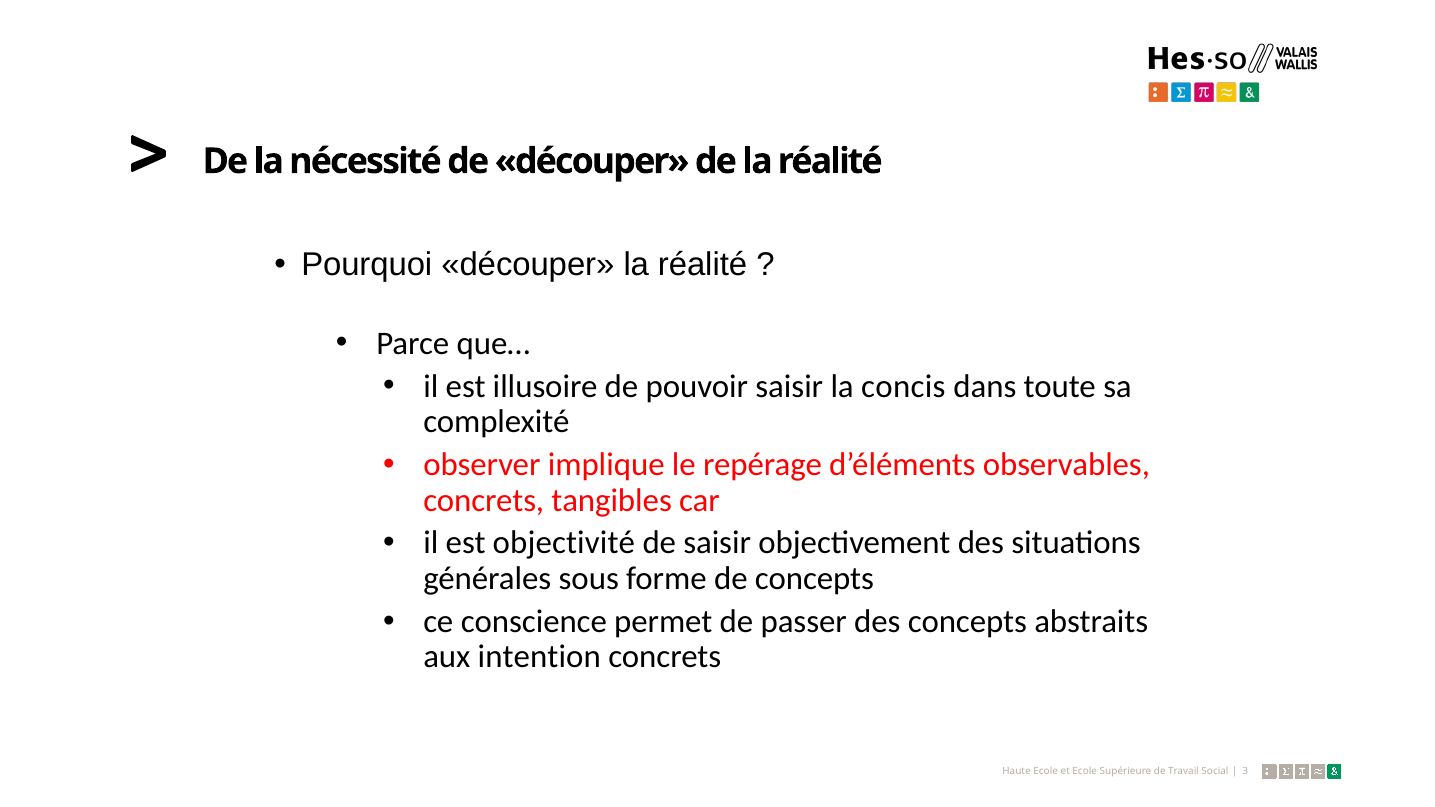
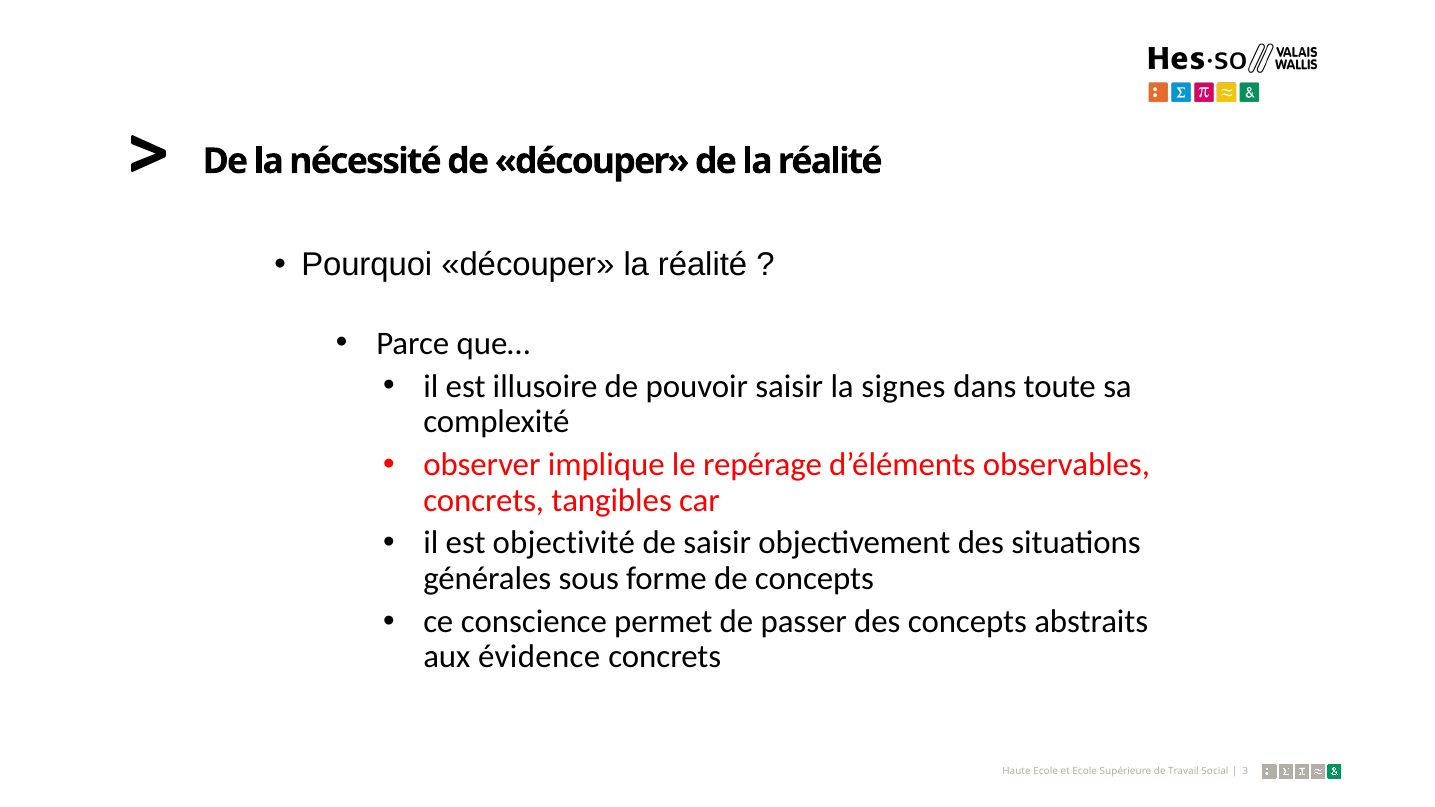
concis: concis -> signes
intention: intention -> évidence
